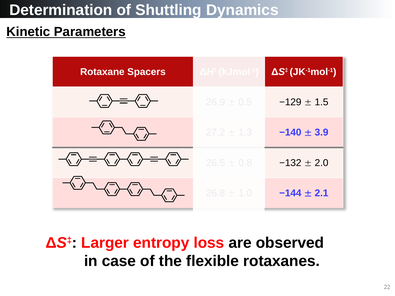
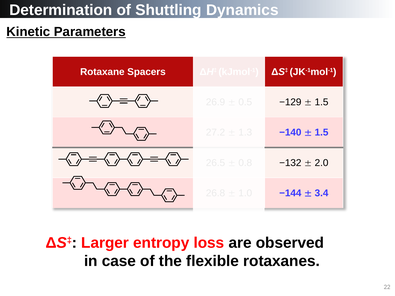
3.9 at (322, 133): 3.9 -> 1.5
2.1: 2.1 -> 3.4
